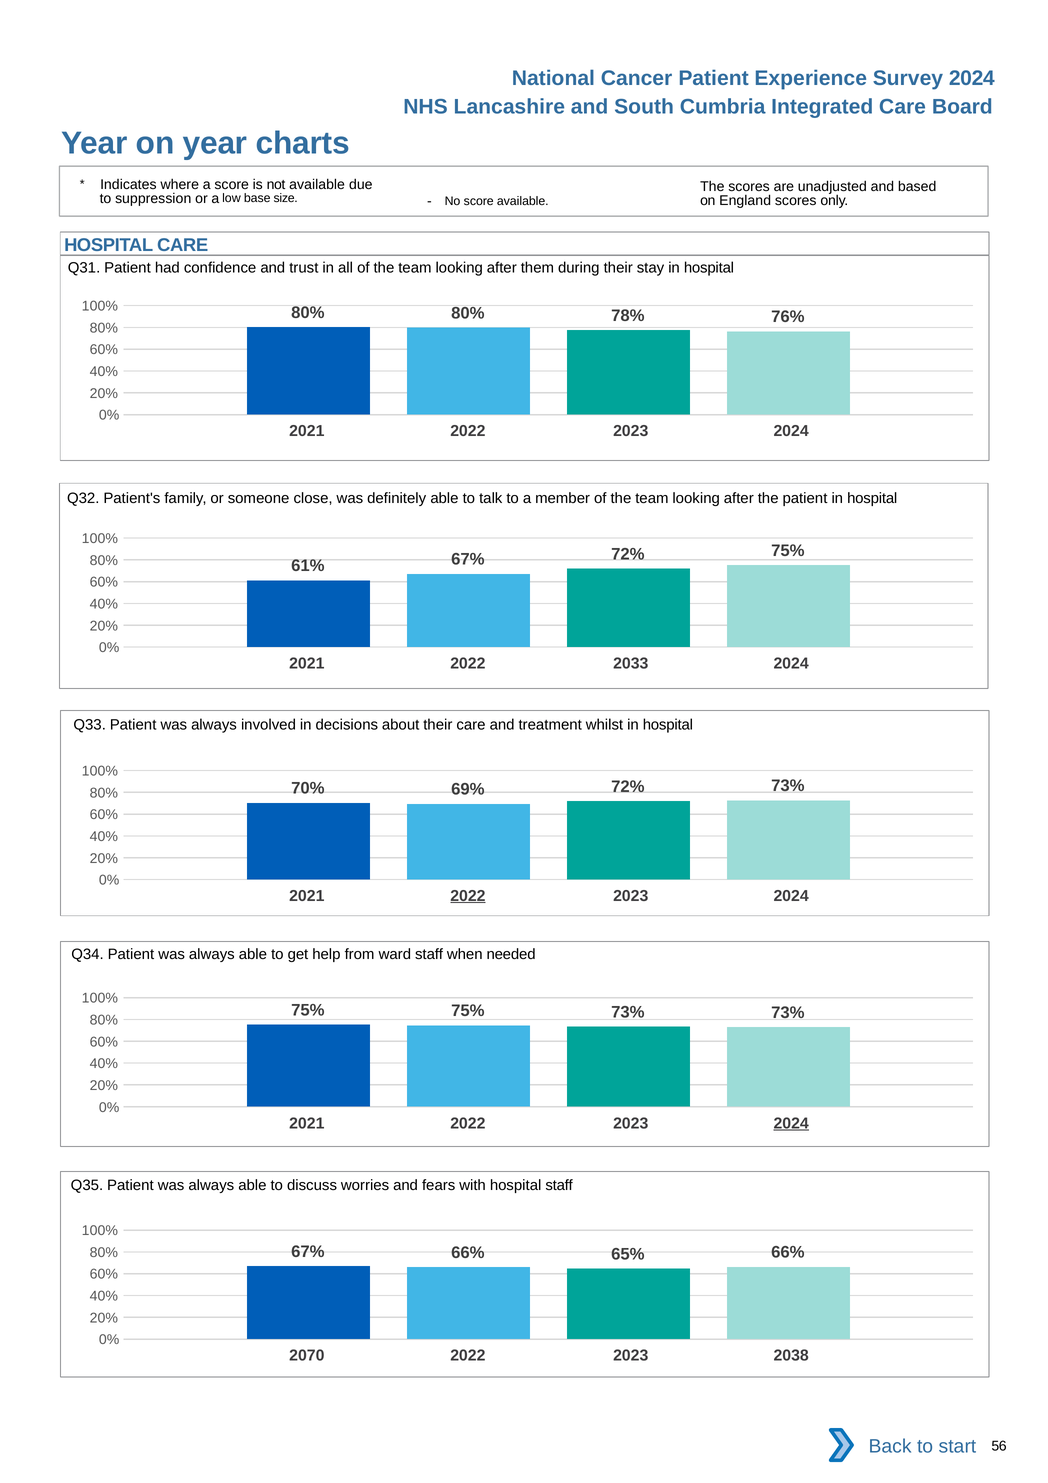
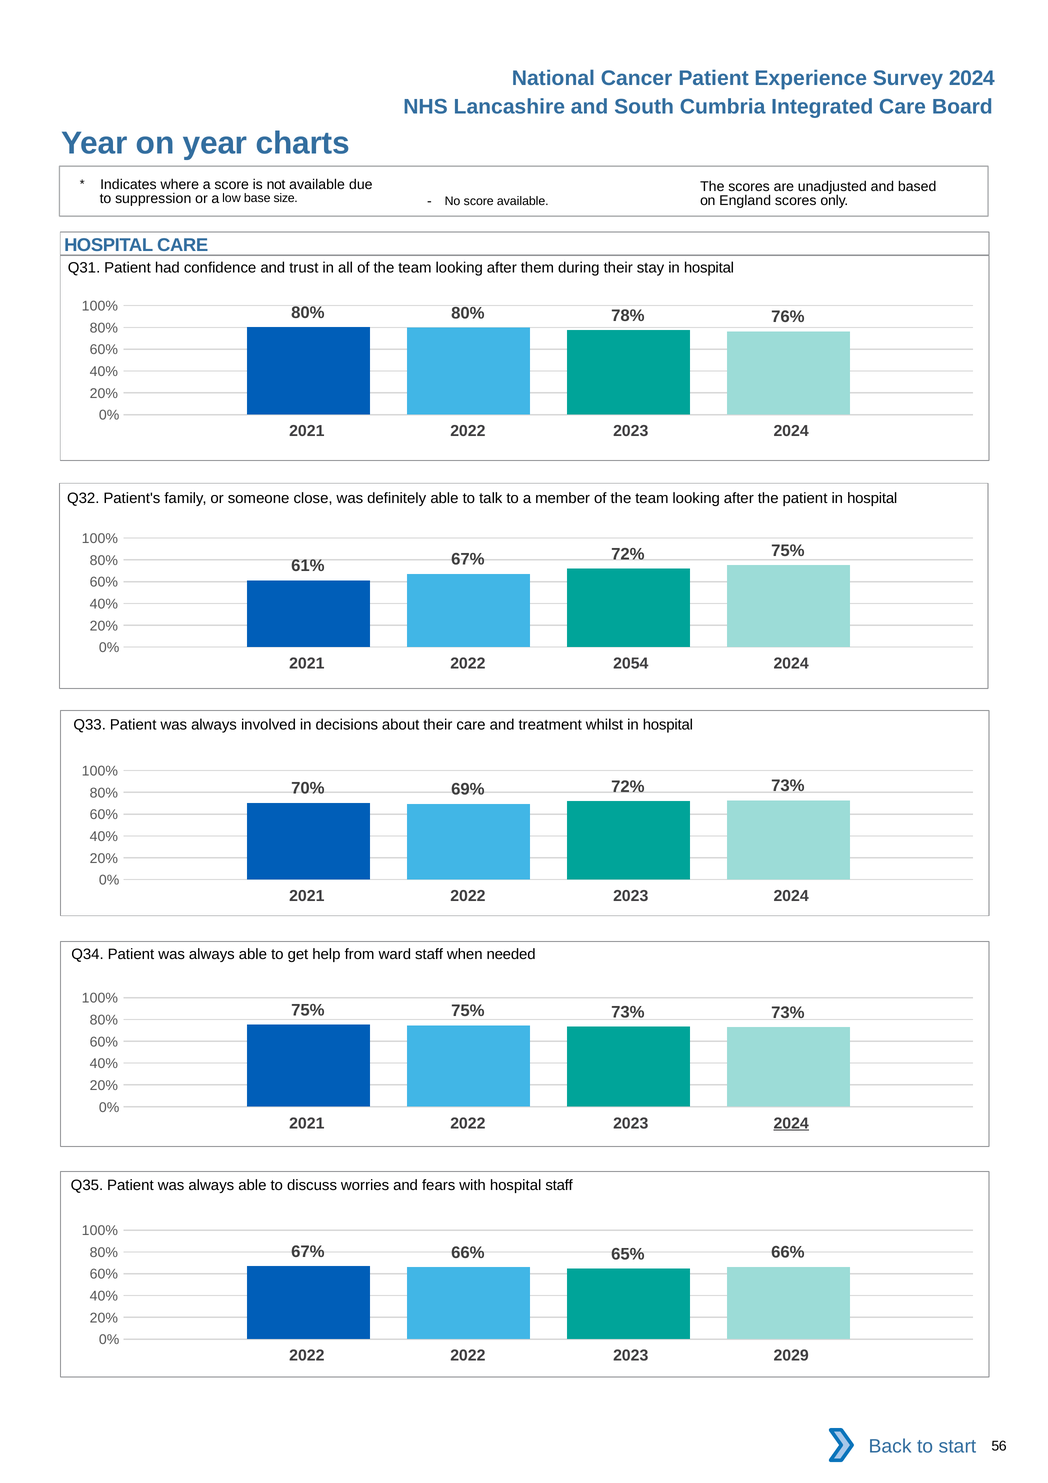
2033: 2033 -> 2054
2022 at (468, 896) underline: present -> none
2070 at (307, 1355): 2070 -> 2022
2038: 2038 -> 2029
